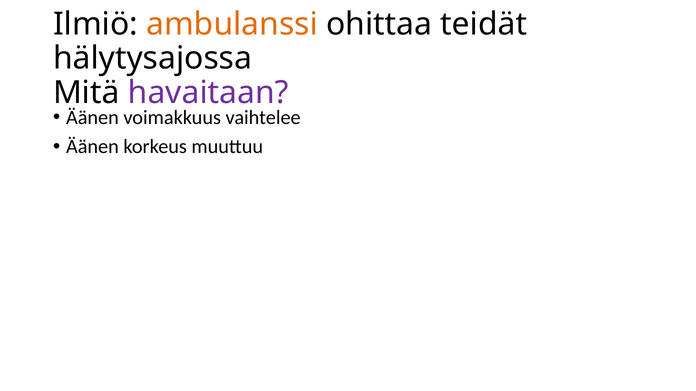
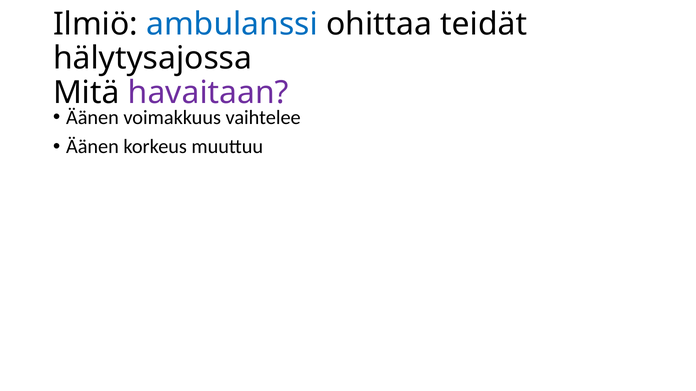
ambulanssi colour: orange -> blue
